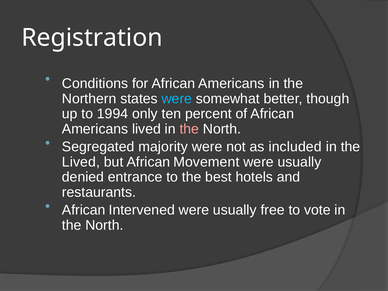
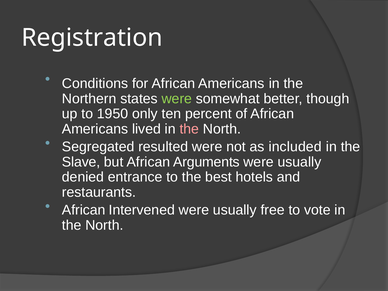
were at (177, 99) colour: light blue -> light green
1994: 1994 -> 1950
majority: majority -> resulted
Lived at (81, 162): Lived -> Slave
Movement: Movement -> Arguments
